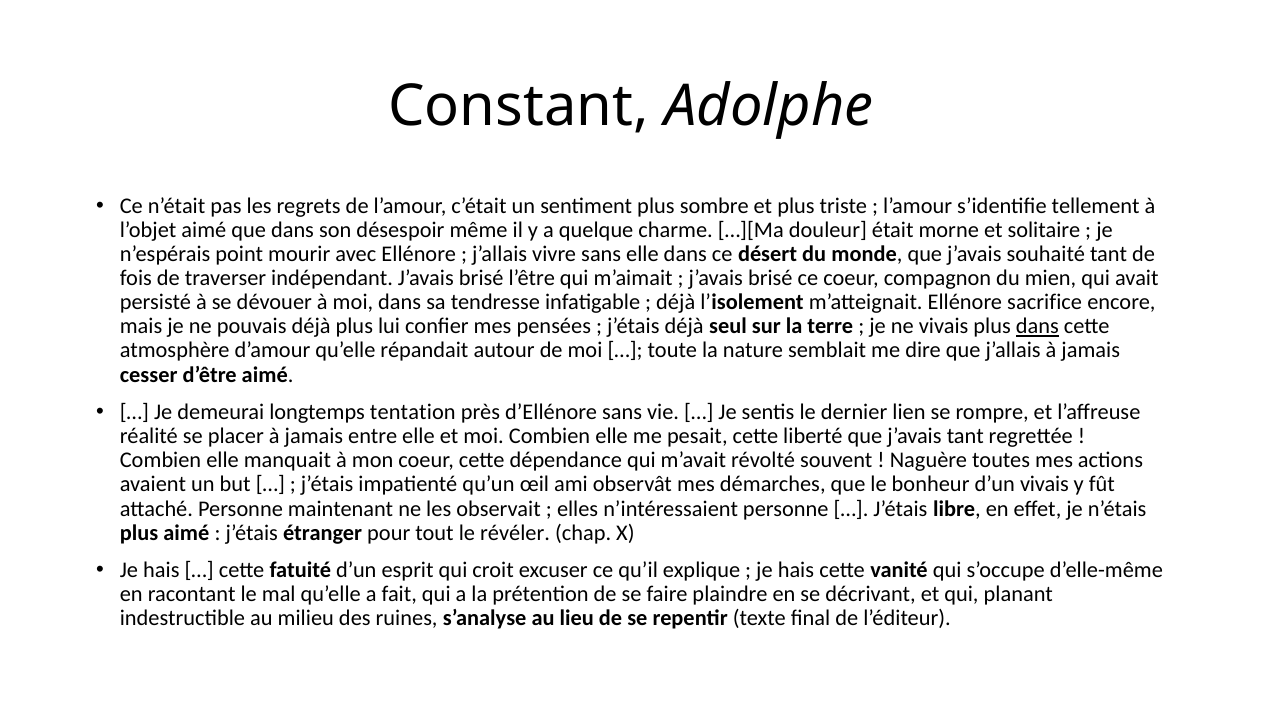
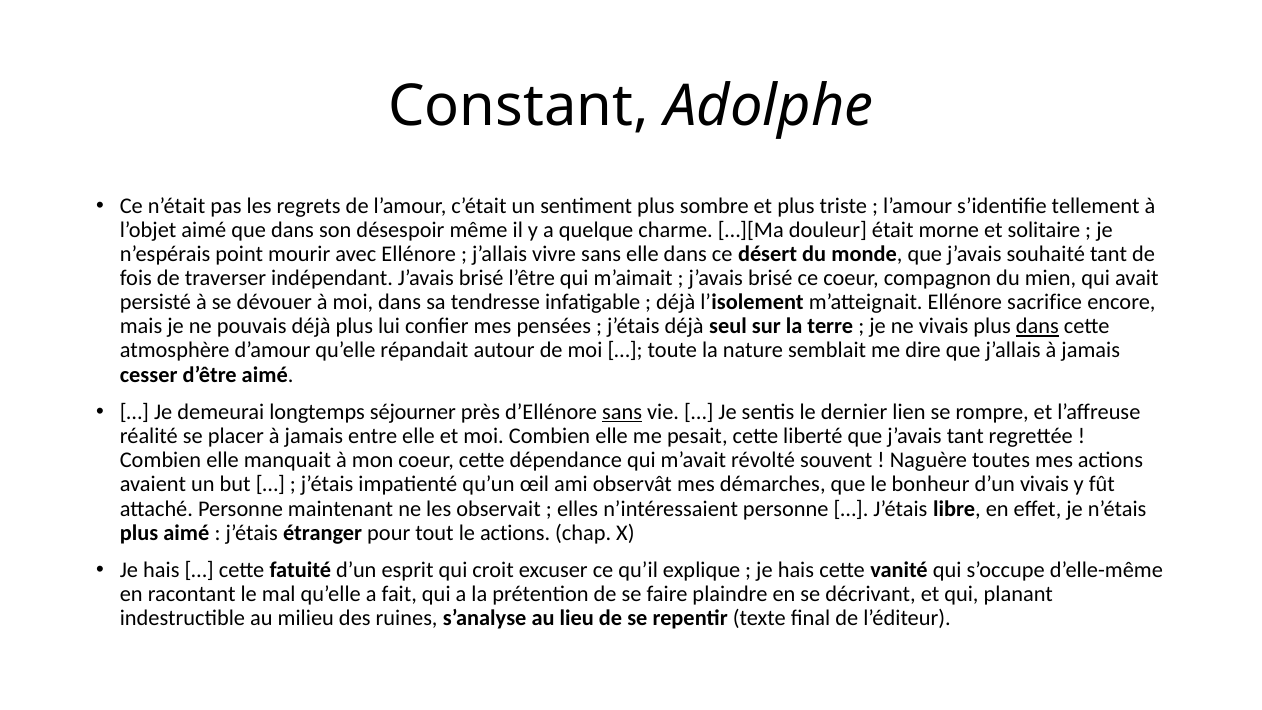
tentation: tentation -> séjourner
sans at (622, 412) underline: none -> present
le révéler: révéler -> actions
